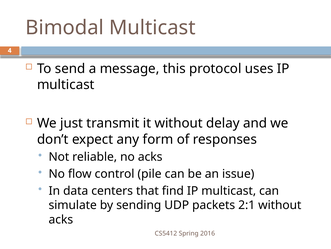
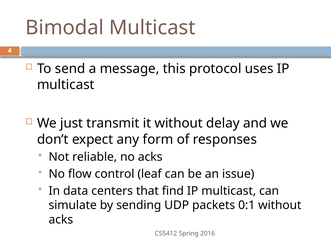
pile: pile -> leaf
2:1: 2:1 -> 0:1
